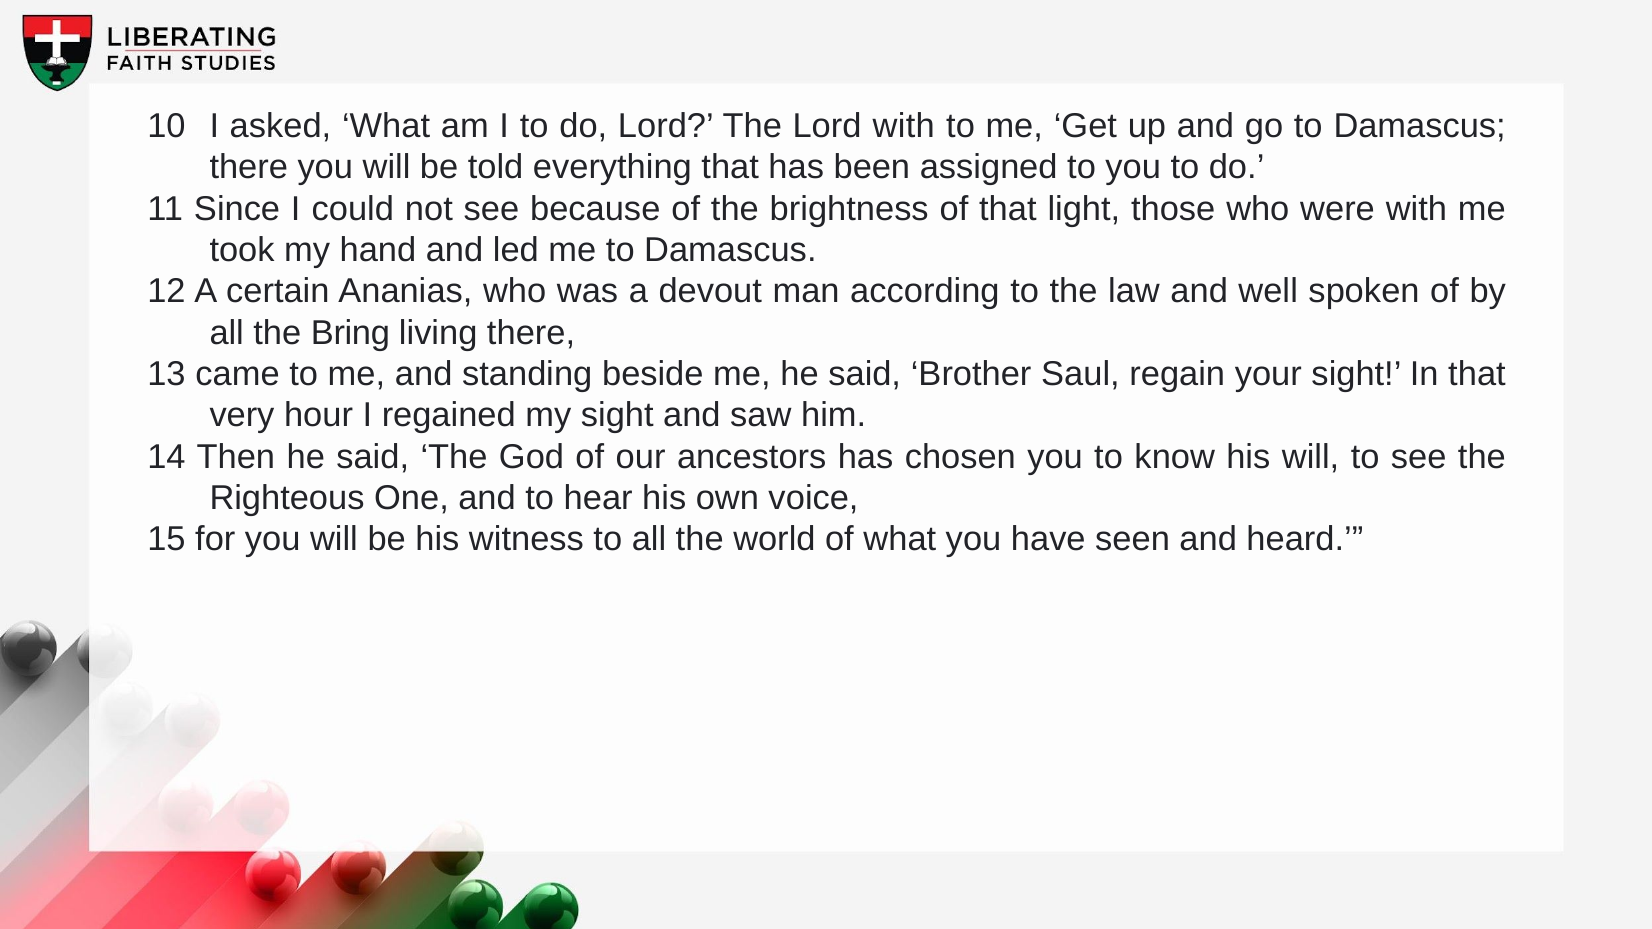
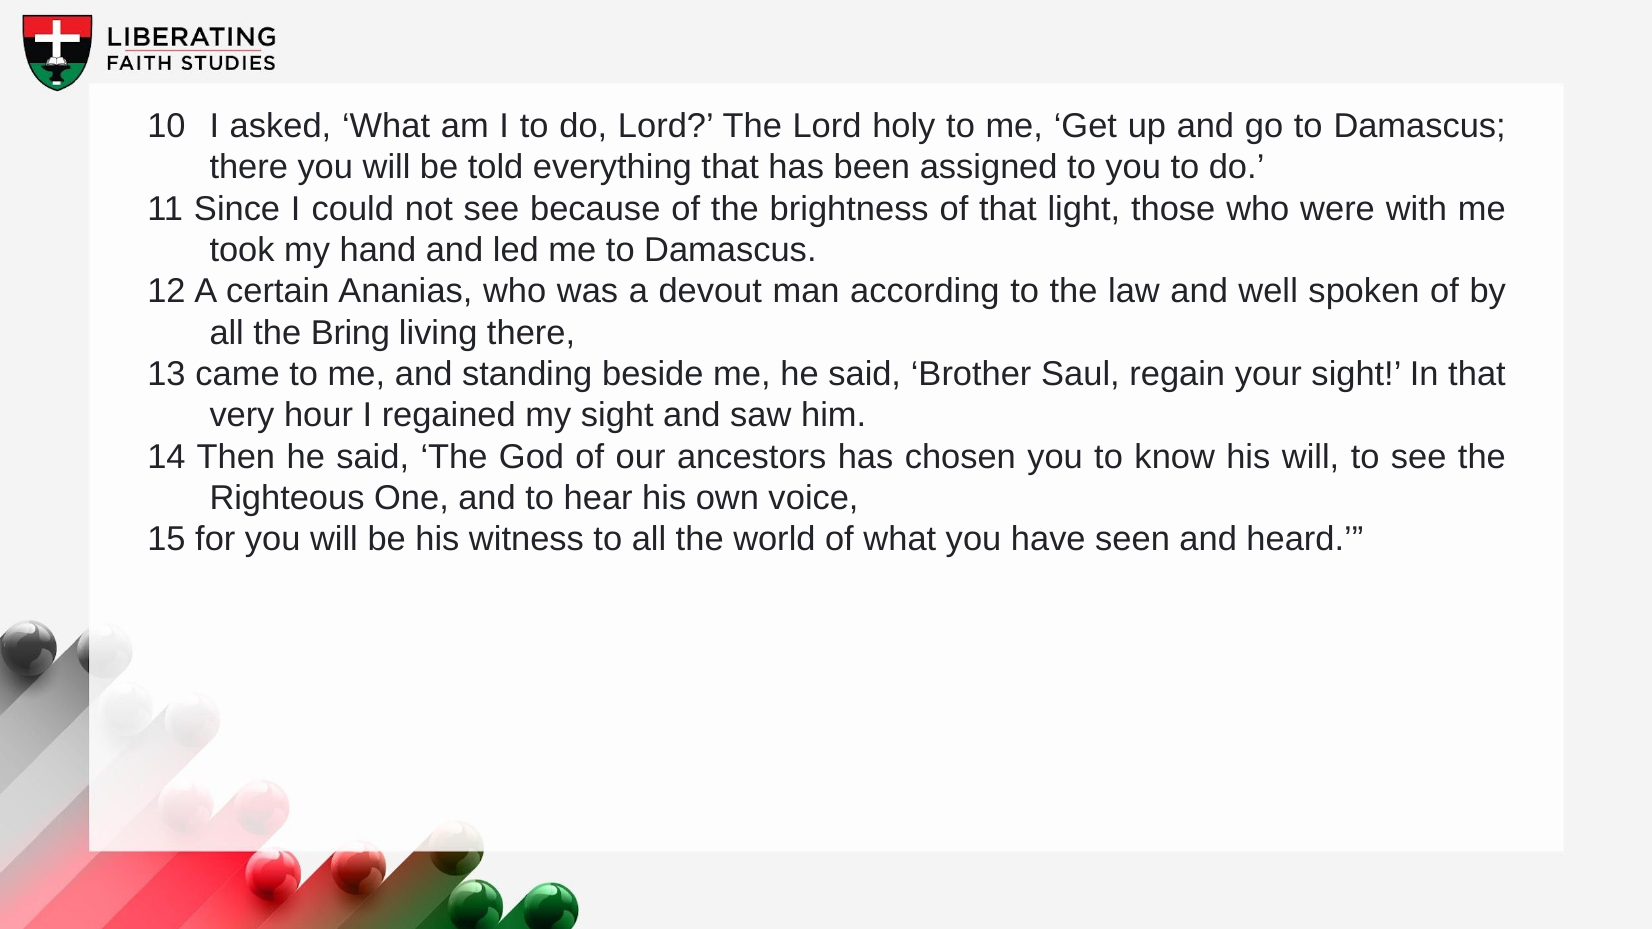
Lord with: with -> holy
